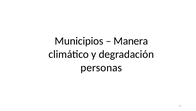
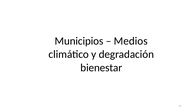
Manera: Manera -> Medios
personas: personas -> bienestar
